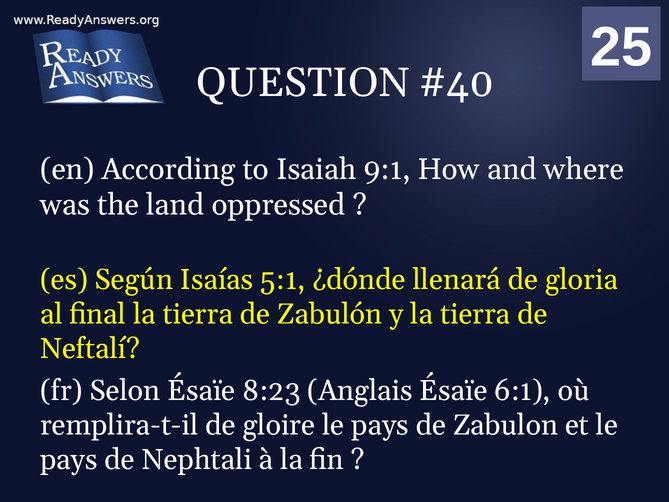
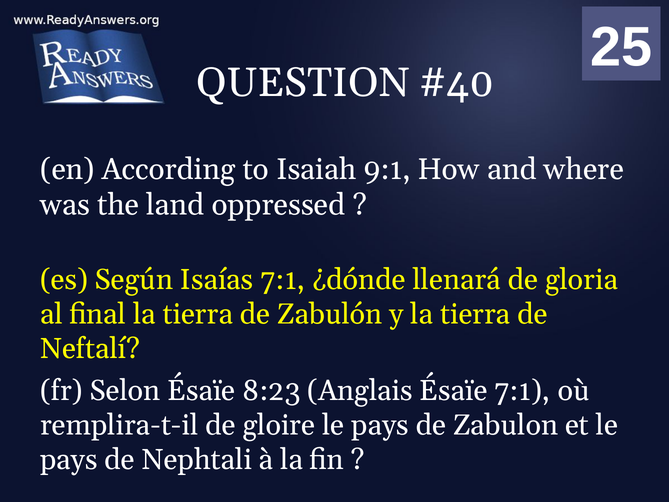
Isaías 5:1: 5:1 -> 7:1
Ésaïe 6:1: 6:1 -> 7:1
